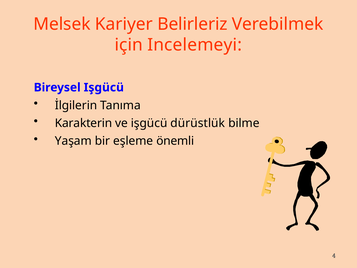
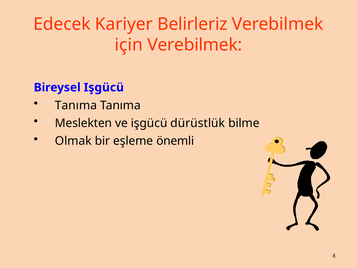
Melsek: Melsek -> Edecek
için Incelemeyi: Incelemeyi -> Verebilmek
İlgilerin at (76, 105): İlgilerin -> Tanıma
Karakterin: Karakterin -> Meslekten
Yaşam: Yaşam -> Olmak
